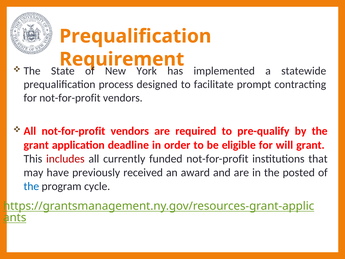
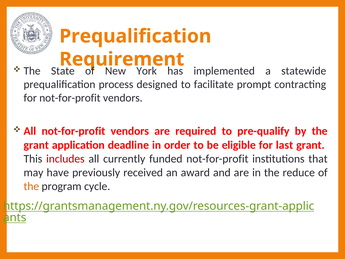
will: will -> last
posted: posted -> reduce
the at (31, 186) colour: blue -> orange
